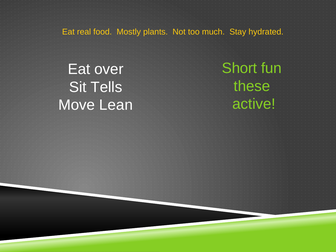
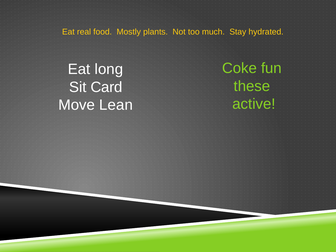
Short: Short -> Coke
over: over -> long
Tells: Tells -> Card
